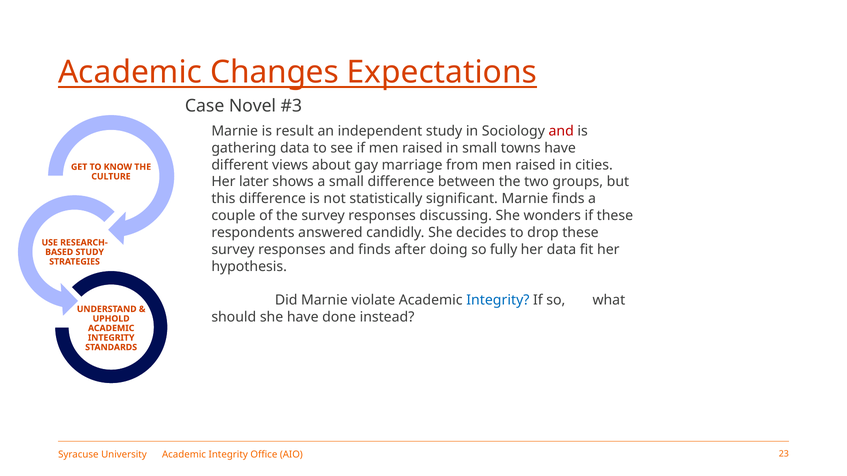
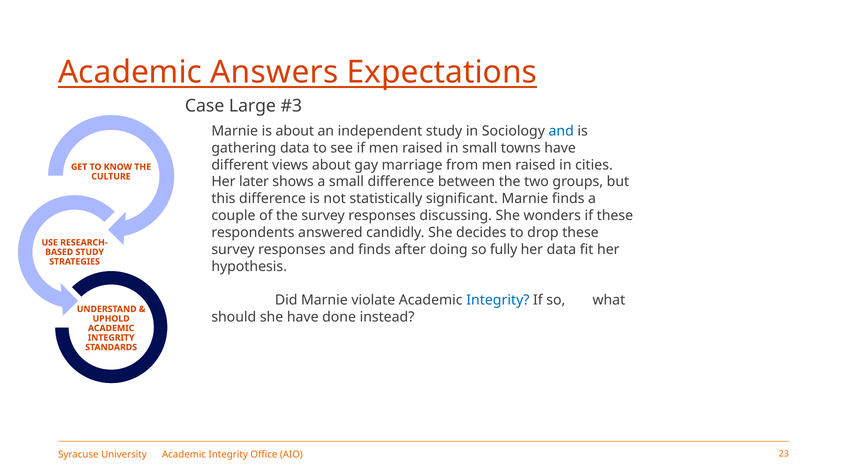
Changes: Changes -> Answers
Novel: Novel -> Large
is result: result -> about
and at (561, 131) colour: red -> blue
